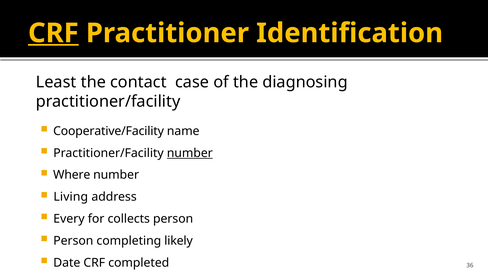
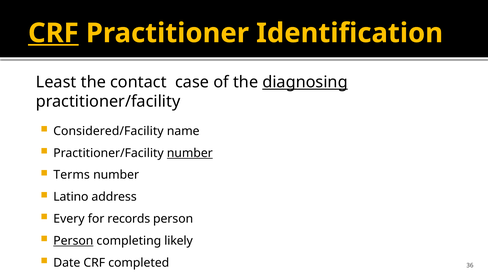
diagnosing underline: none -> present
Cooperative/Facility: Cooperative/Facility -> Considered/Facility
Where: Where -> Terms
Living: Living -> Latino
collects: collects -> records
Person at (73, 241) underline: none -> present
